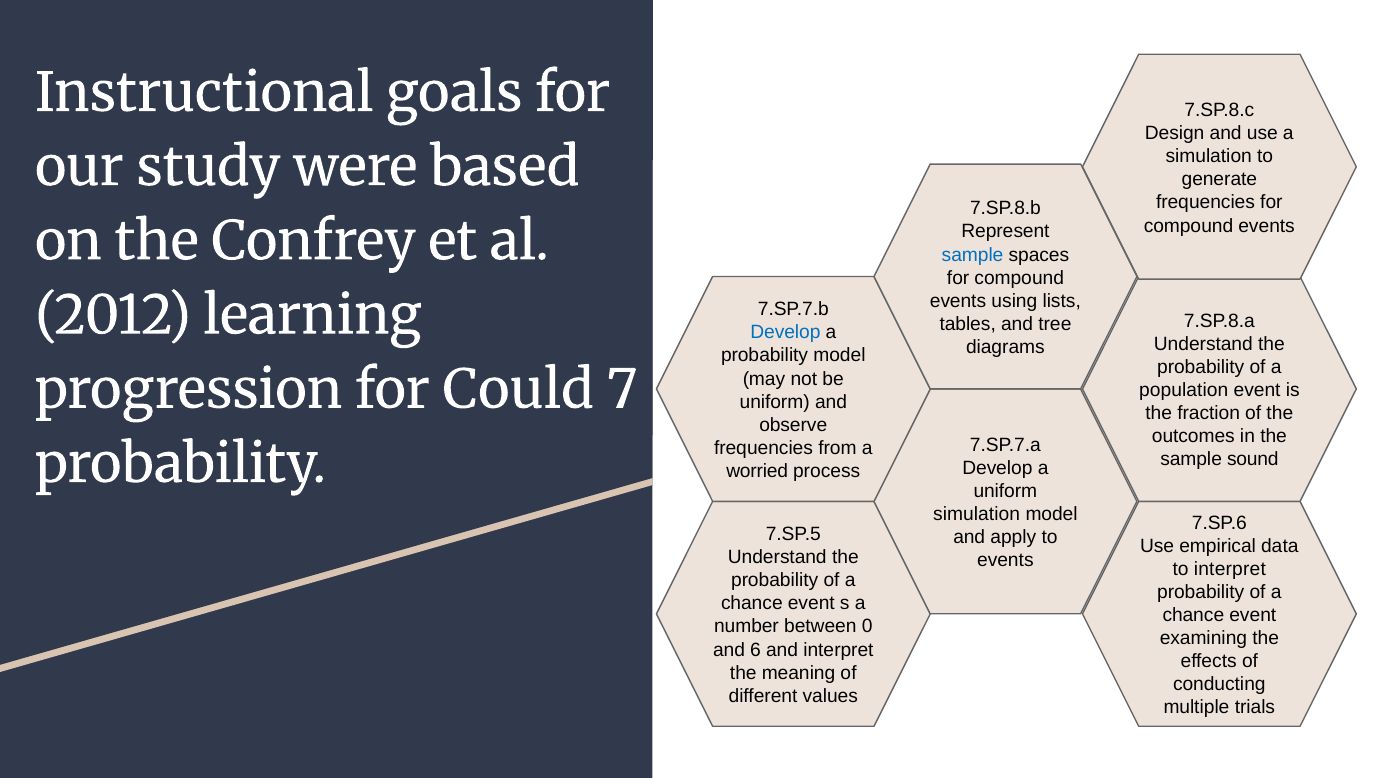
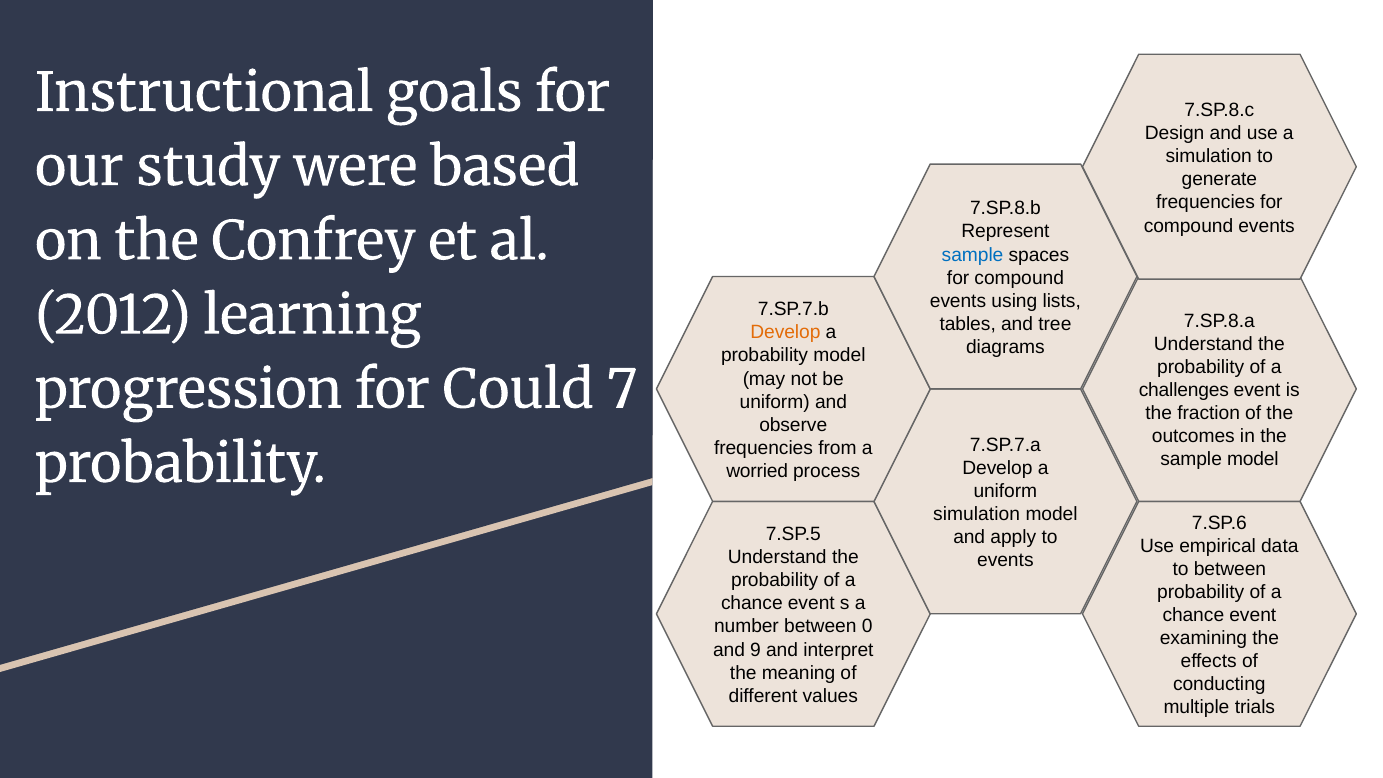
Develop at (785, 332) colour: blue -> orange
population: population -> challenges
sample sound: sound -> model
to interpret: interpret -> between
6: 6 -> 9
